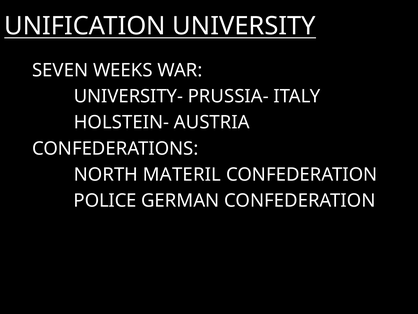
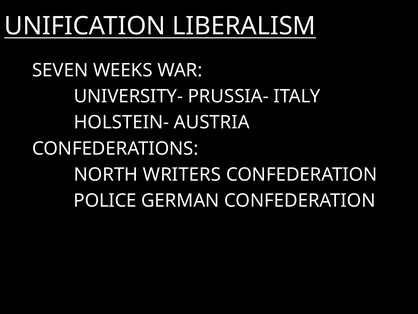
UNIVERSITY: UNIVERSITY -> LIBERALISM
MATERIL: MATERIL -> WRITERS
